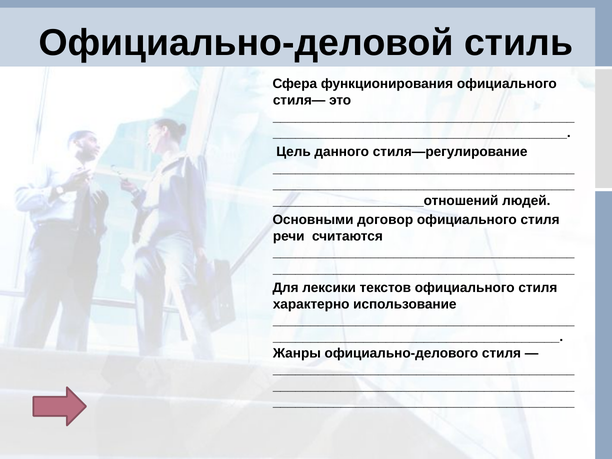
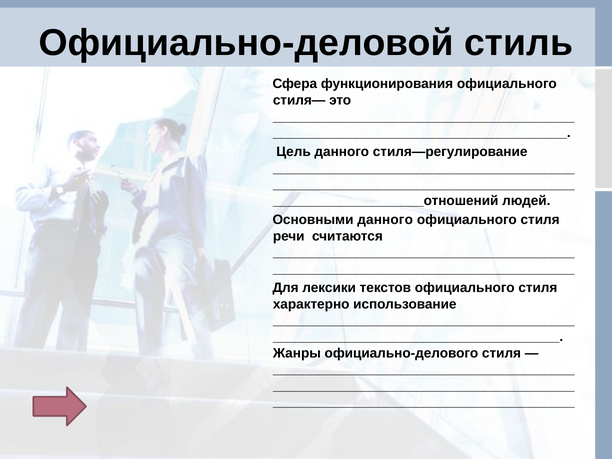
Основными договор: договор -> данного
